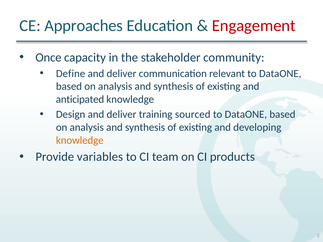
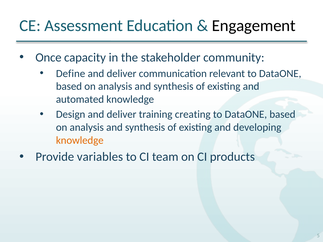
Approaches: Approaches -> Assessment
Engagement colour: red -> black
anticipated: anticipated -> automated
sourced: sourced -> creating
